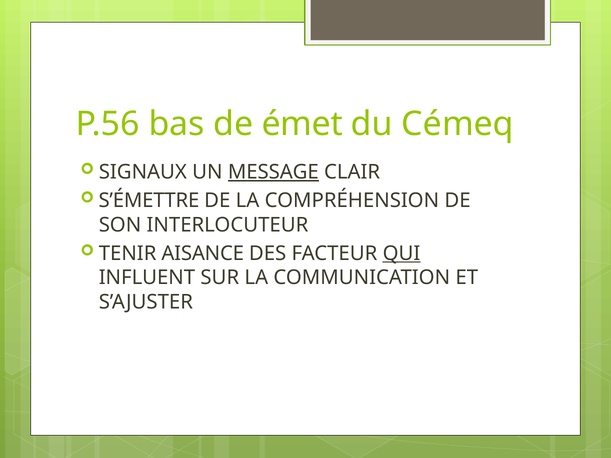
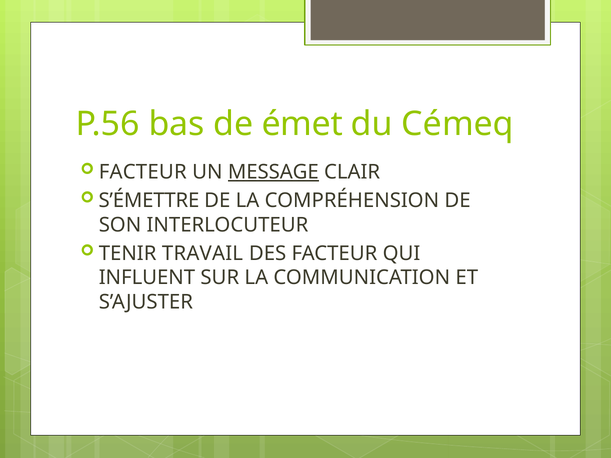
SIGNAUX at (143, 172): SIGNAUX -> FACTEUR
AISANCE: AISANCE -> TRAVAIL
QUI underline: present -> none
